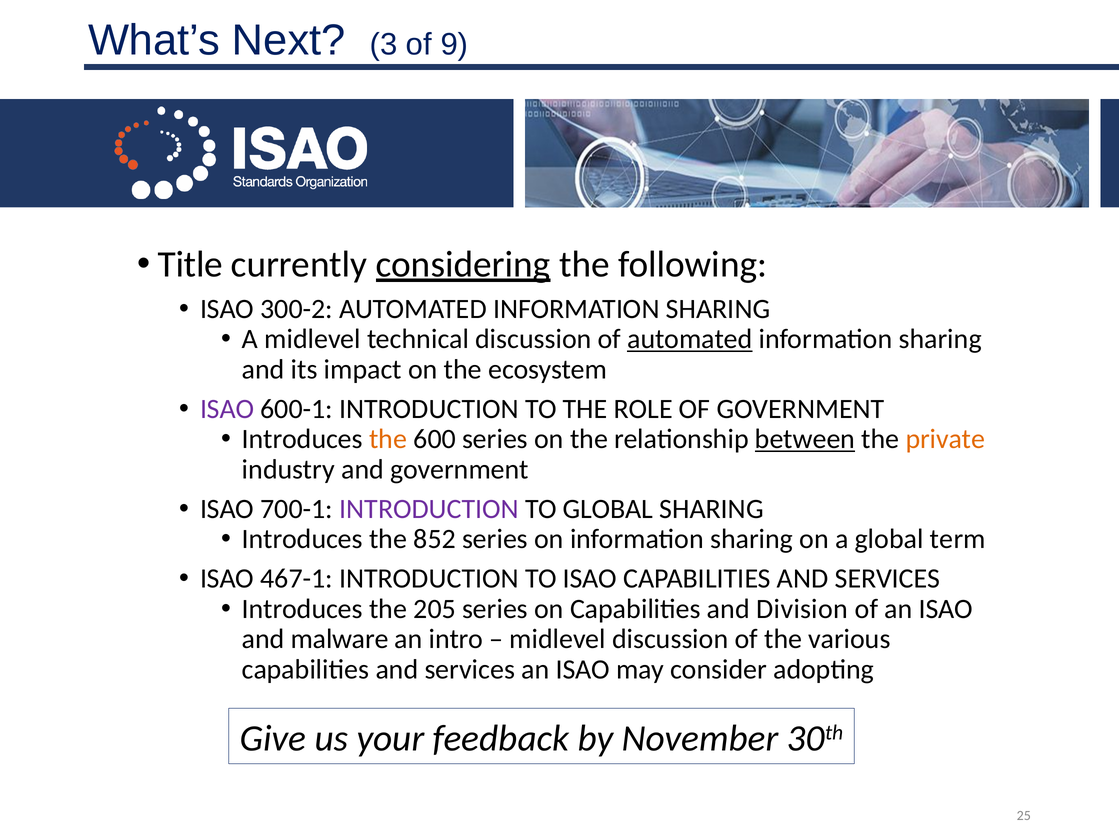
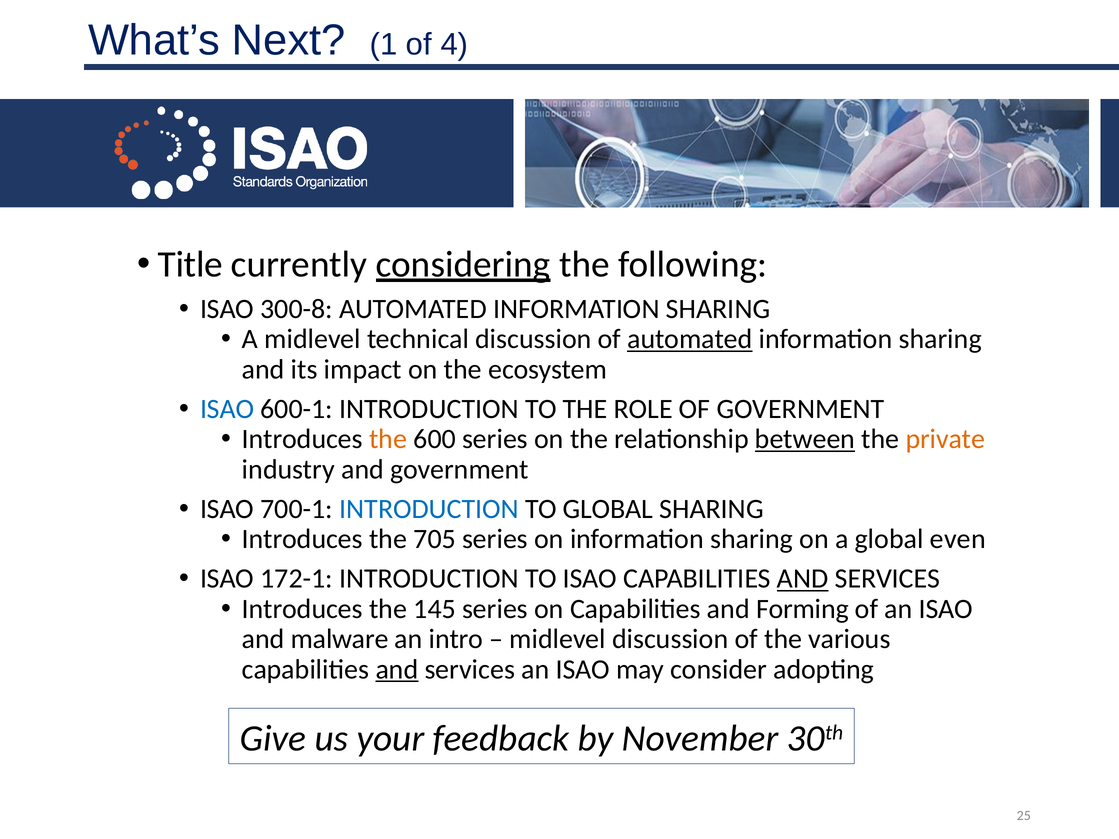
3: 3 -> 1
9: 9 -> 4
300-2: 300-2 -> 300-8
ISAO at (227, 409) colour: purple -> blue
INTRODUCTION at (429, 509) colour: purple -> blue
852: 852 -> 705
term: term -> even
467-1: 467-1 -> 172-1
AND at (803, 579) underline: none -> present
205: 205 -> 145
Division: Division -> Forming
and at (397, 670) underline: none -> present
